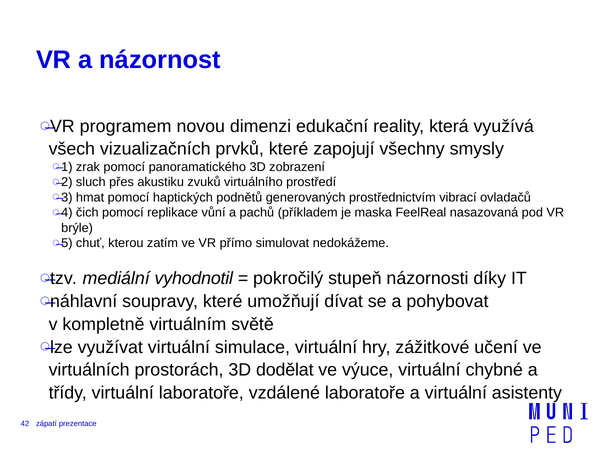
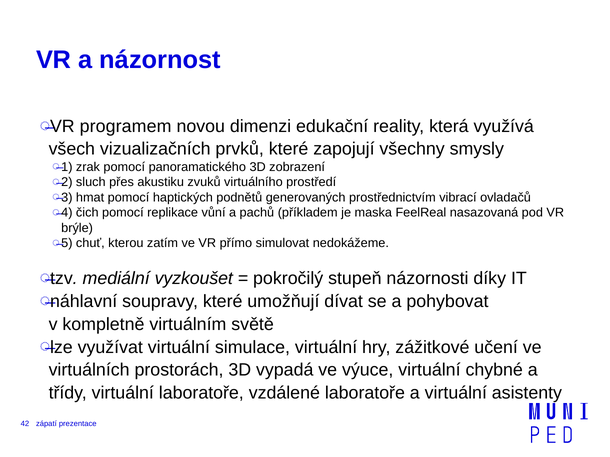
vyhodnotil: vyhodnotil -> vyzkoušet
dodělat: dodělat -> vypadá
